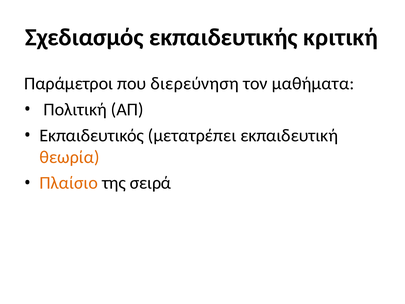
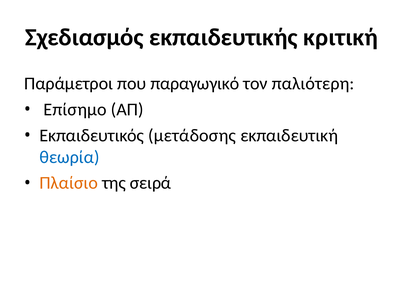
διερεύνηση: διερεύνηση -> παραγωγικό
μαθήματα: μαθήματα -> παλιότερη
Πολιτική: Πολιτική -> Επίσημο
μετατρέπει: μετατρέπει -> μετάδοσης
θεωρία colour: orange -> blue
